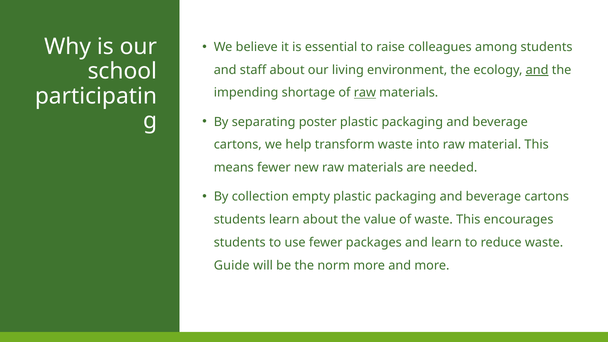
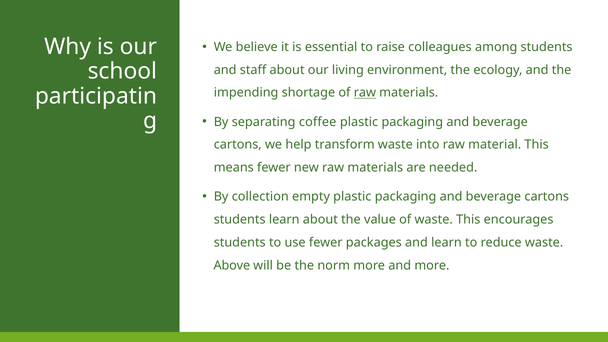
and at (537, 70) underline: present -> none
poster: poster -> coffee
Guide: Guide -> Above
